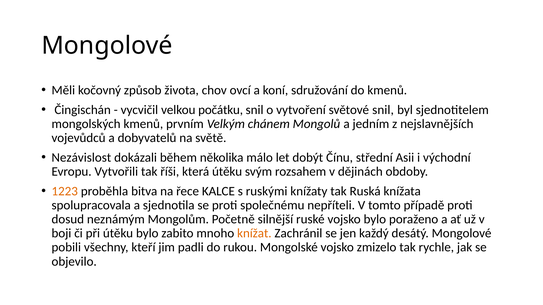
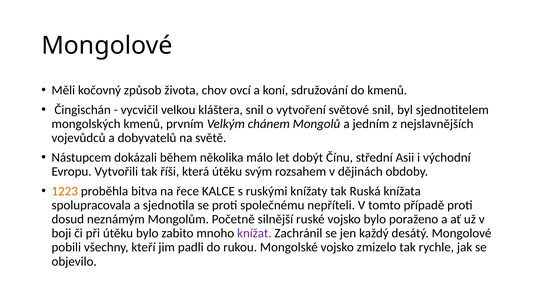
počátku: počátku -> kláštera
Nezávislost: Nezávislost -> Nástupcem
knížat colour: orange -> purple
